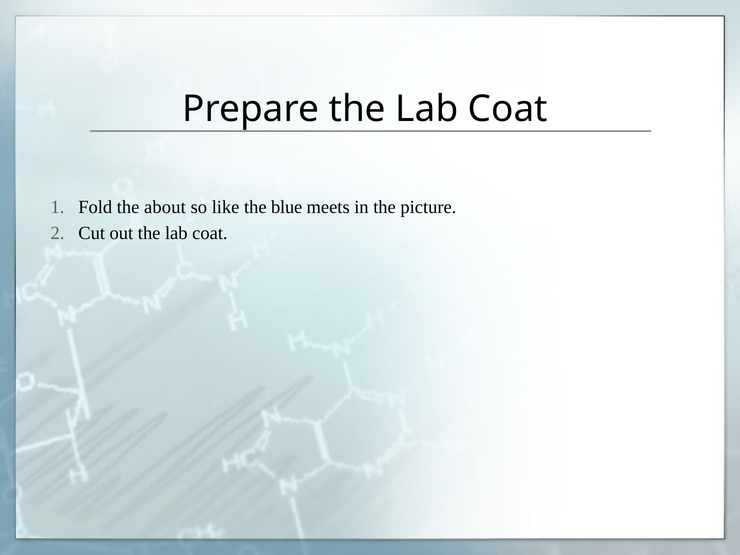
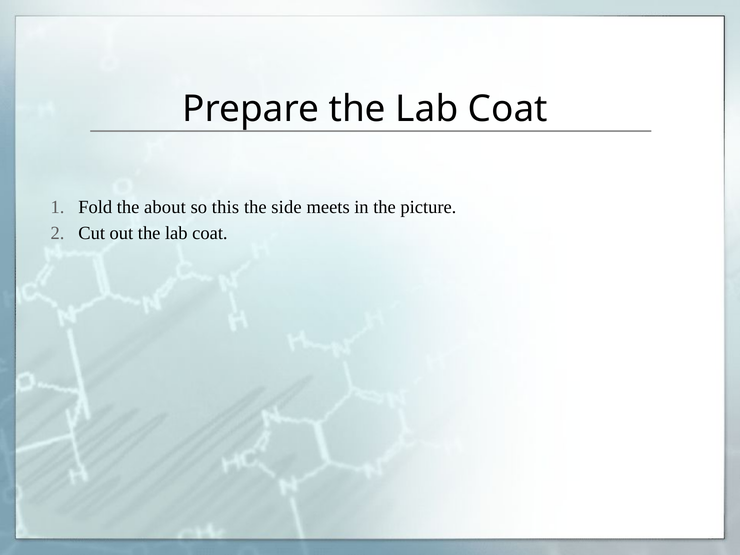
like: like -> this
blue: blue -> side
